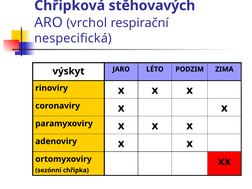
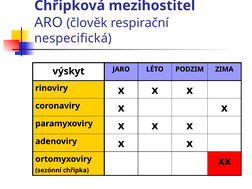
stěhovavých: stěhovavých -> mezihostitel
vrchol: vrchol -> člověk
